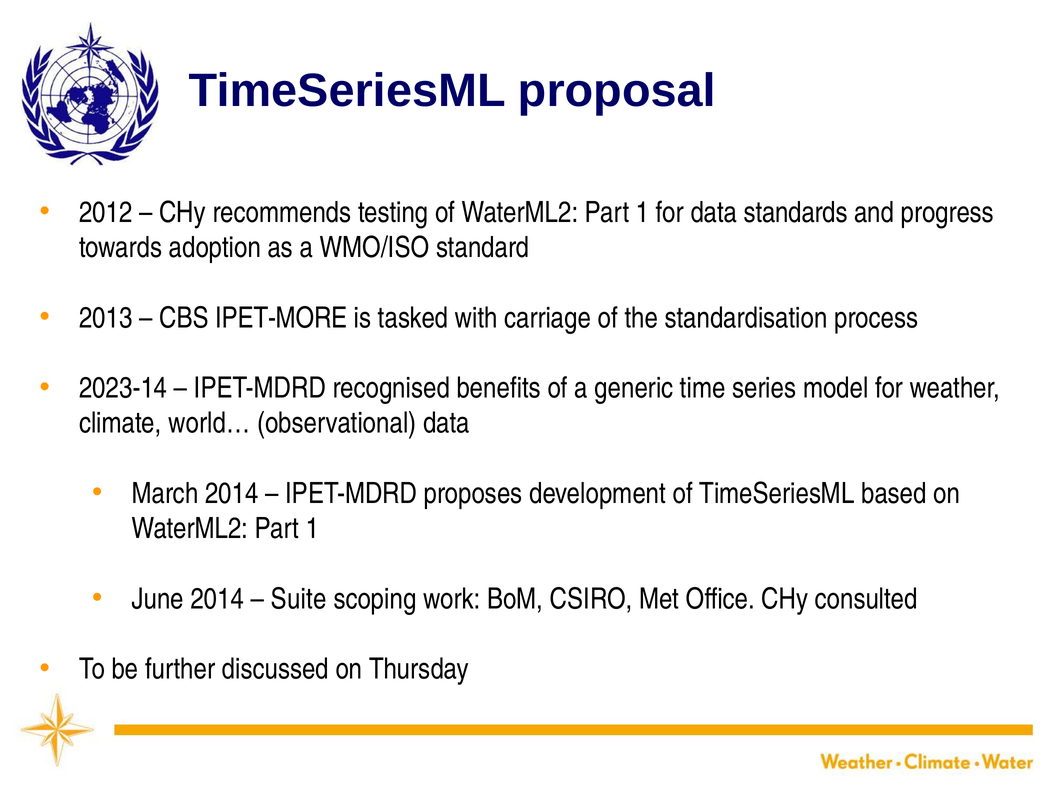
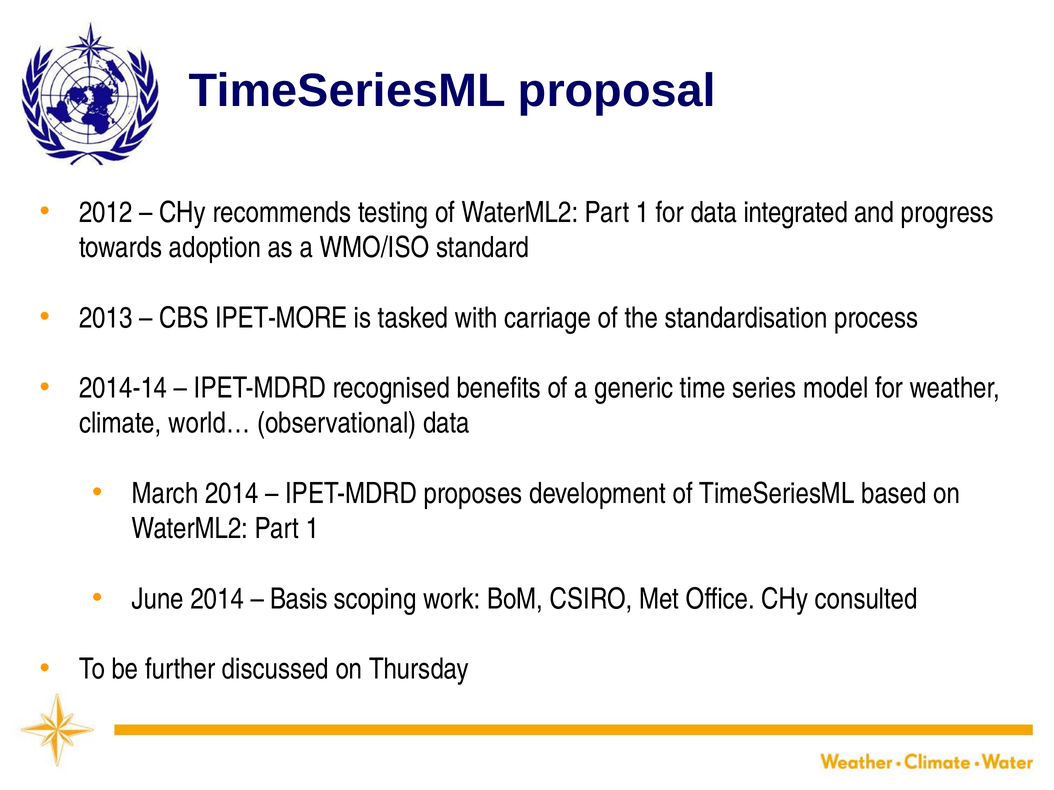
standards: standards -> integrated
2023-14: 2023-14 -> 2014-14
Suite: Suite -> Basis
